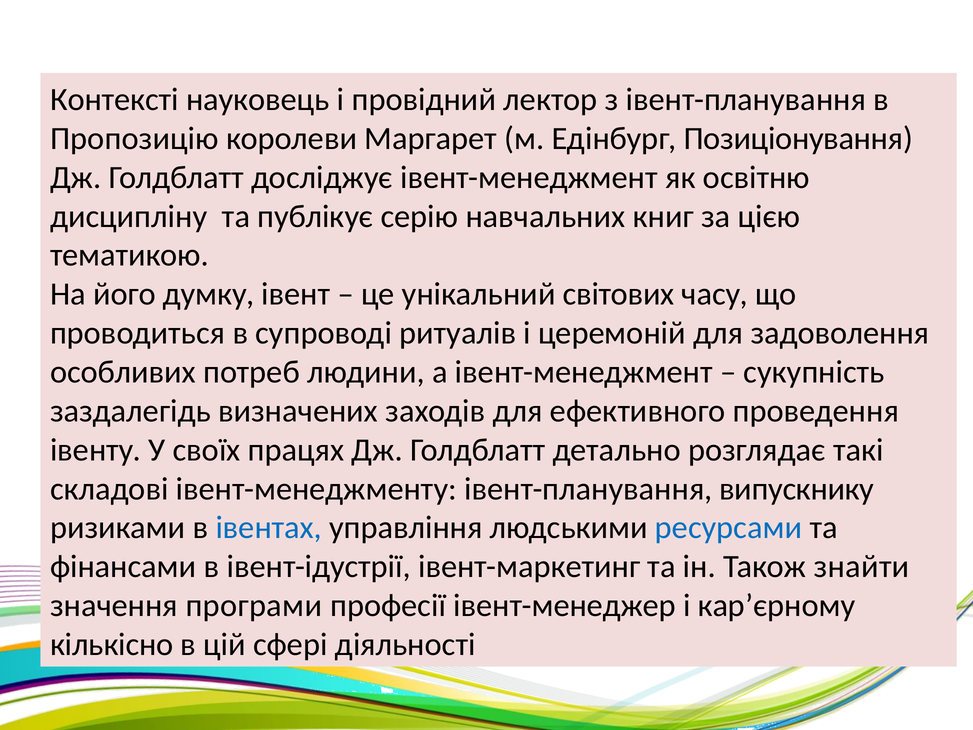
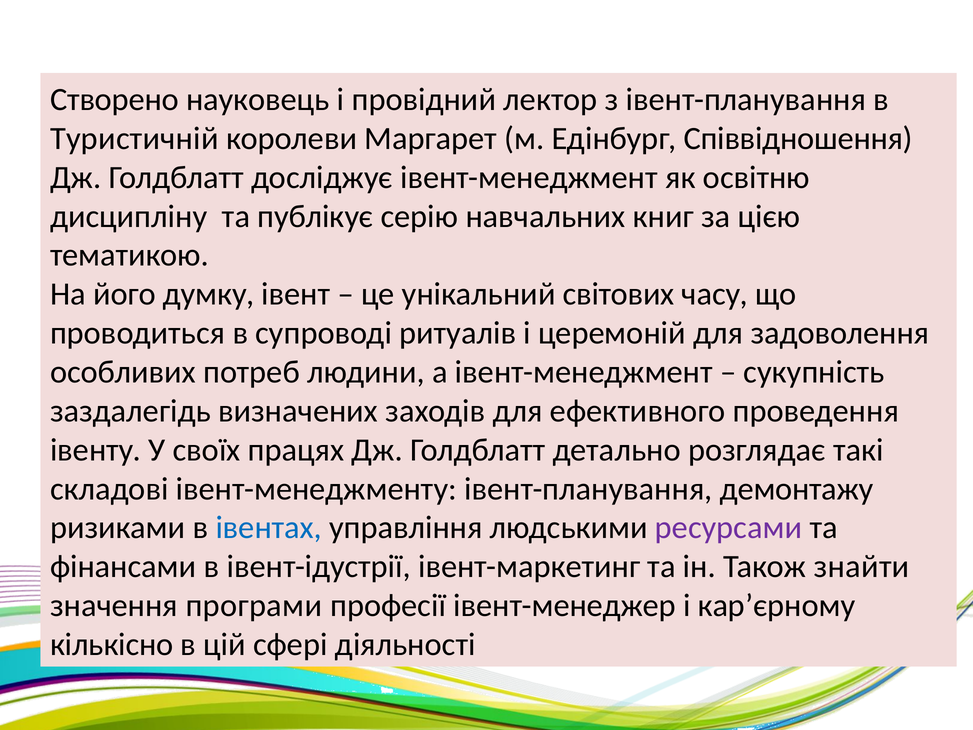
Контексті: Контексті -> Створено
Пропозицію: Пропозицію -> Туристичній
Позиціонування: Позиціонування -> Співвідношення
випускнику: випускнику -> демонтажу
ресурсами colour: blue -> purple
